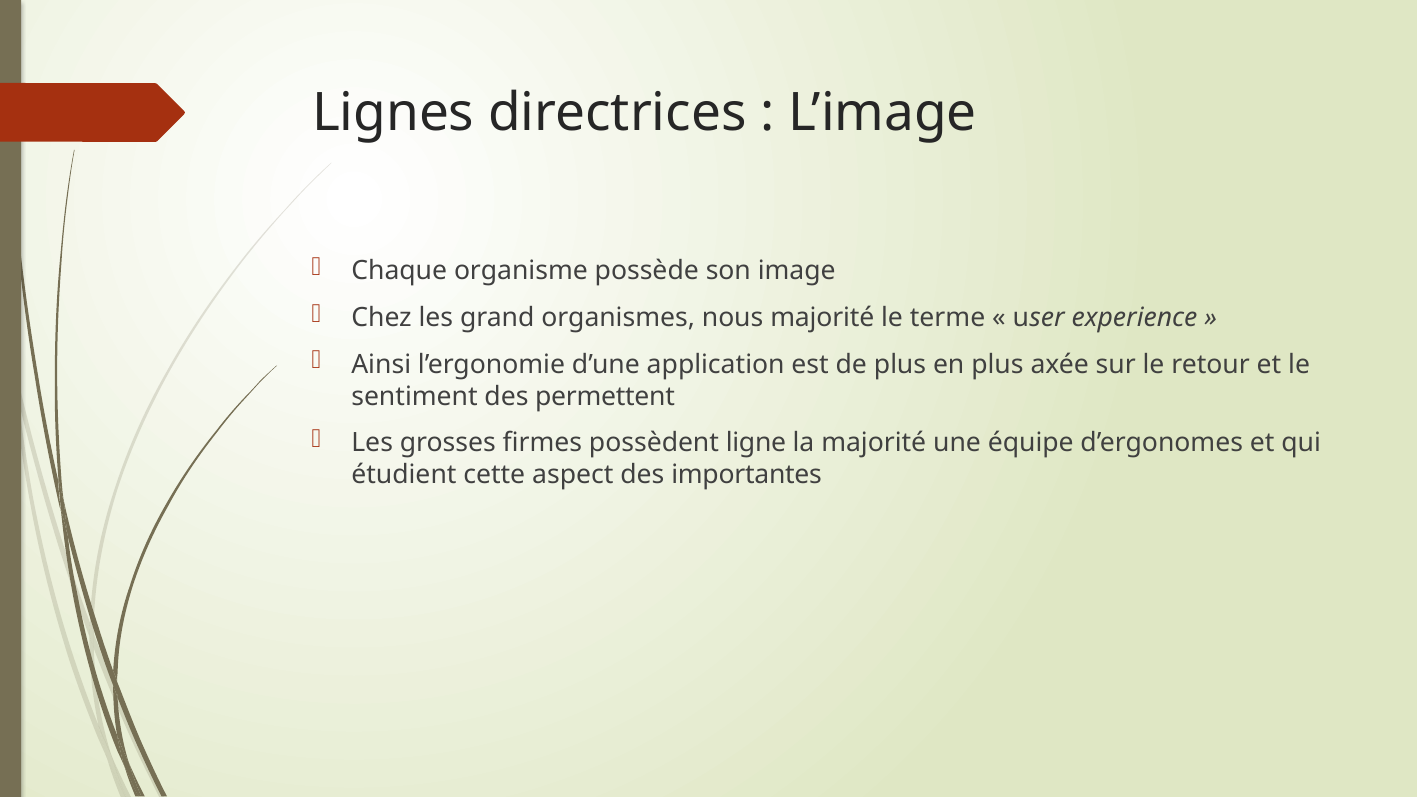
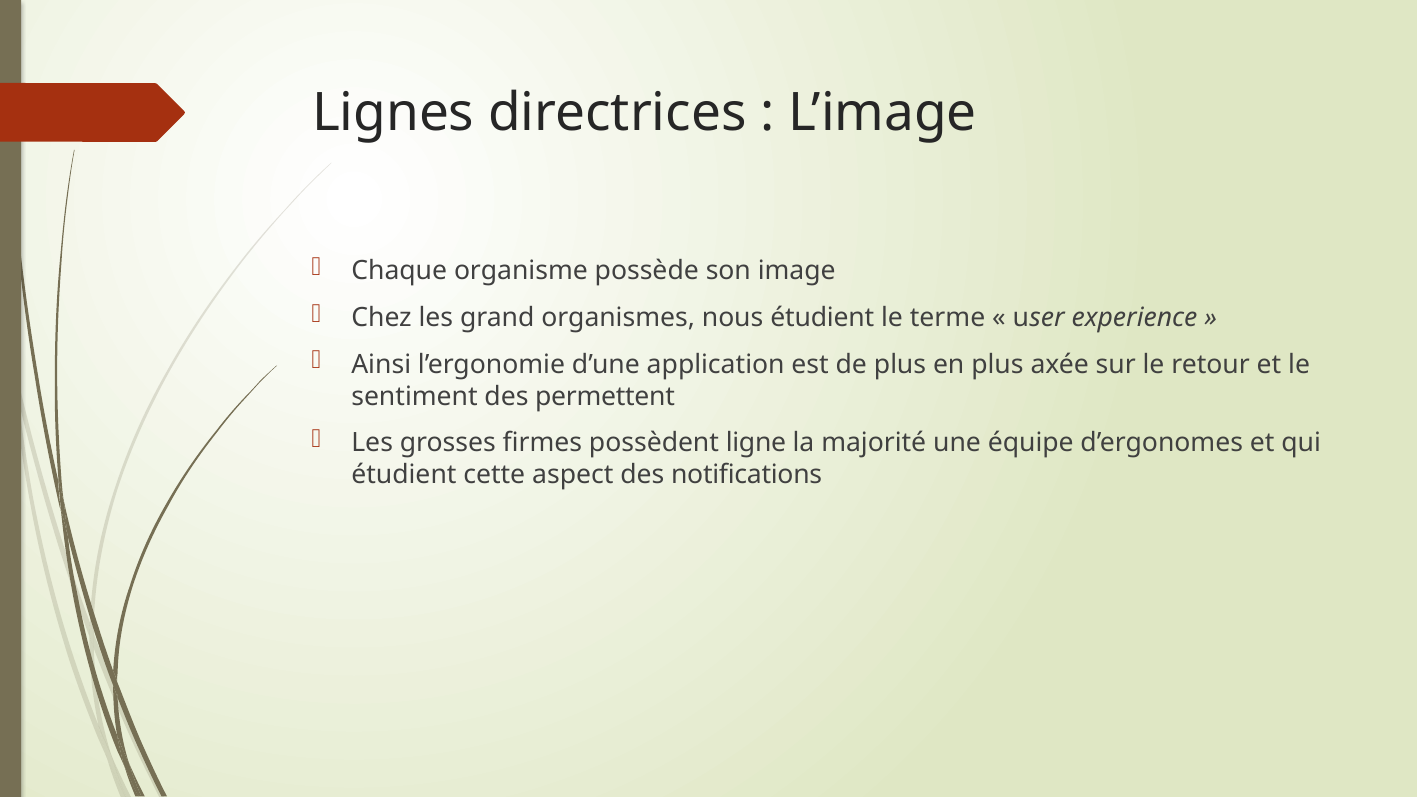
nous majorité: majorité -> étudient
importantes: importantes -> notifications
